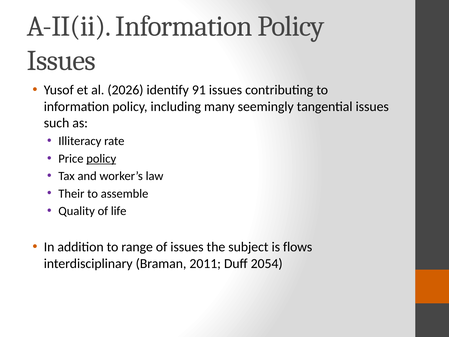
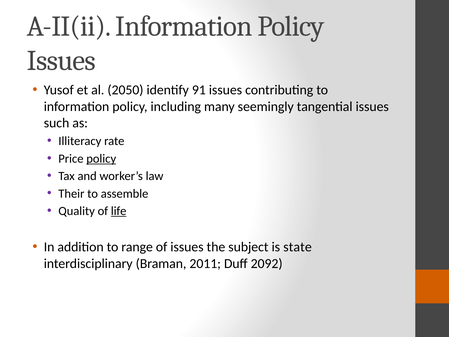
2026: 2026 -> 2050
life underline: none -> present
flows: flows -> state
2054: 2054 -> 2092
